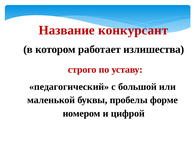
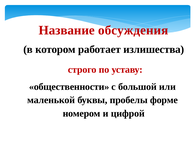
конкурсант: конкурсант -> обсуждения
педагогический: педагогический -> общественности
